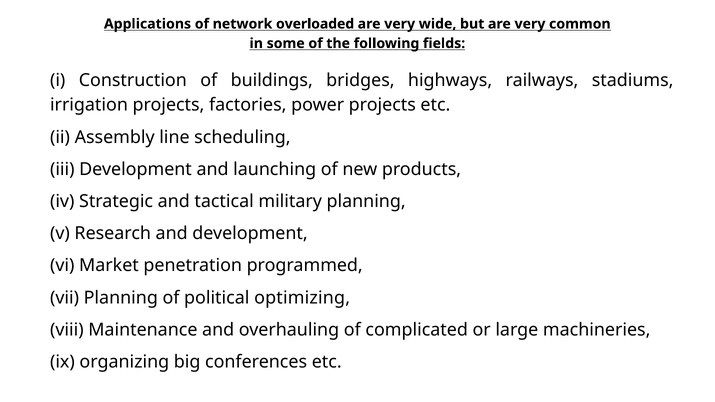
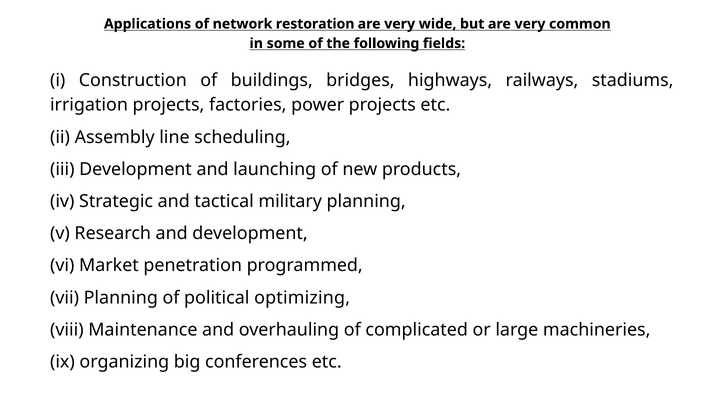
overloaded: overloaded -> restoration
